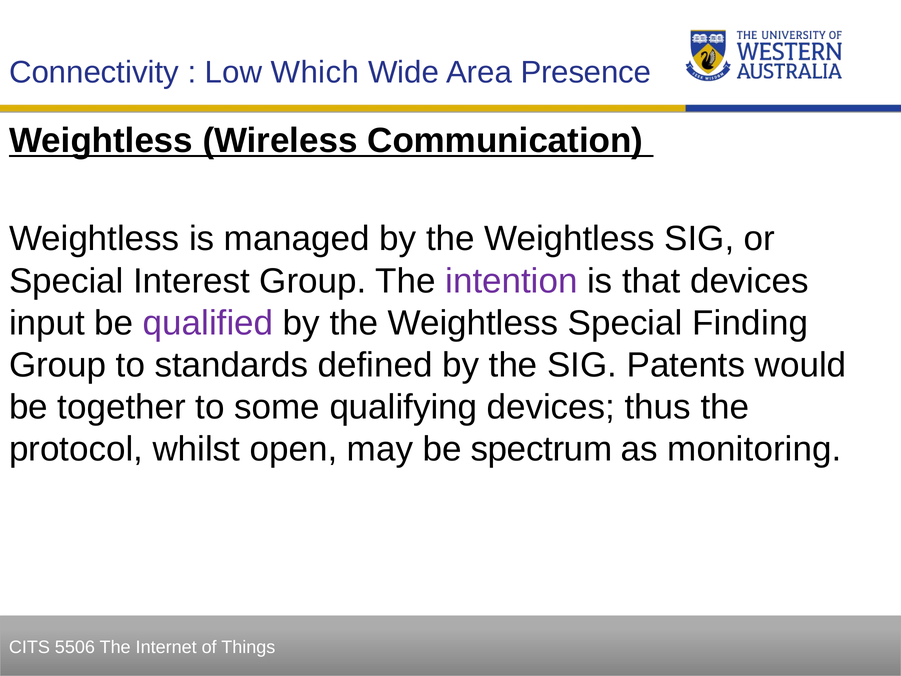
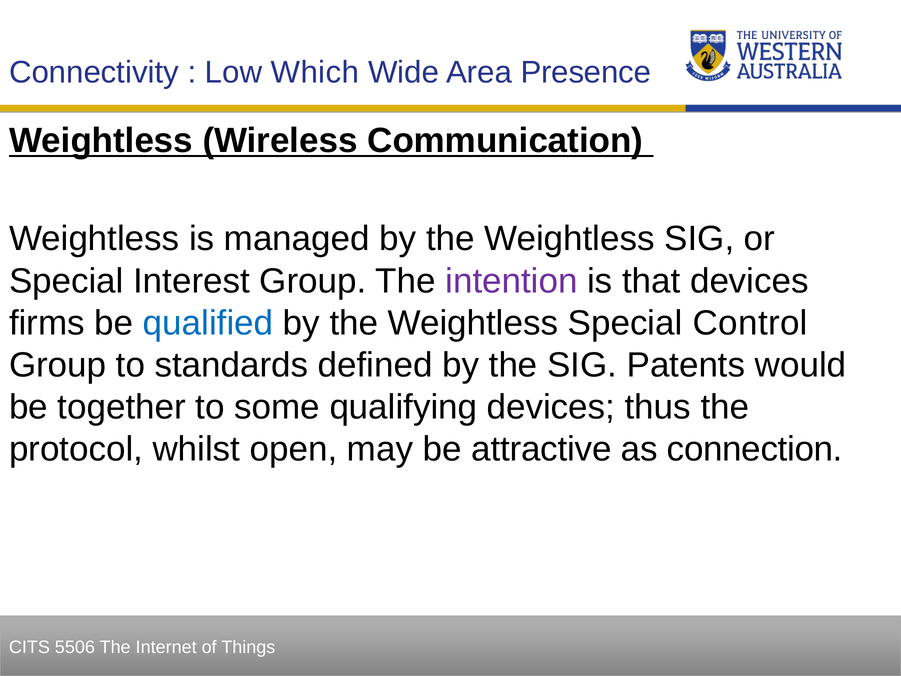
input: input -> firms
qualified colour: purple -> blue
Finding: Finding -> Control
spectrum: spectrum -> attractive
monitoring: monitoring -> connection
